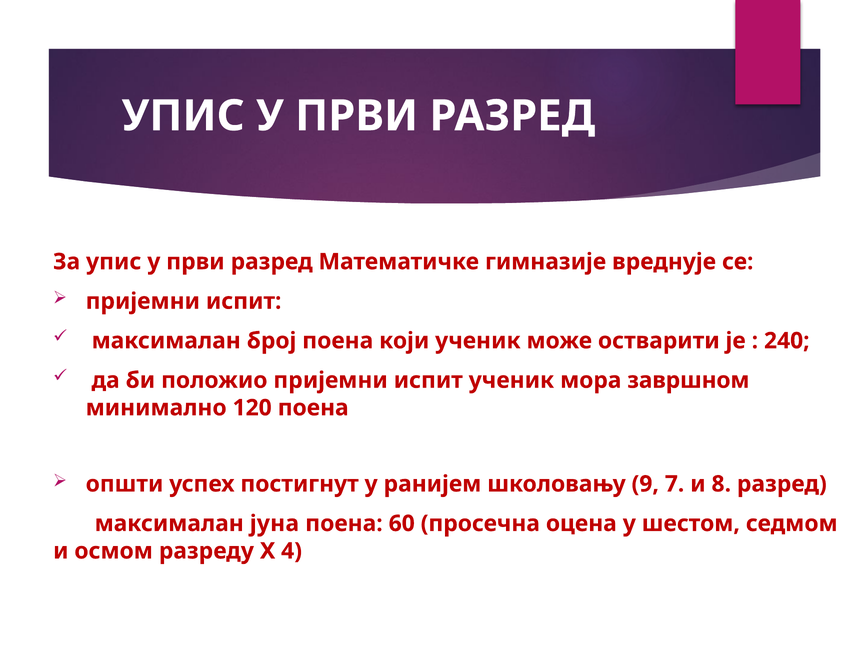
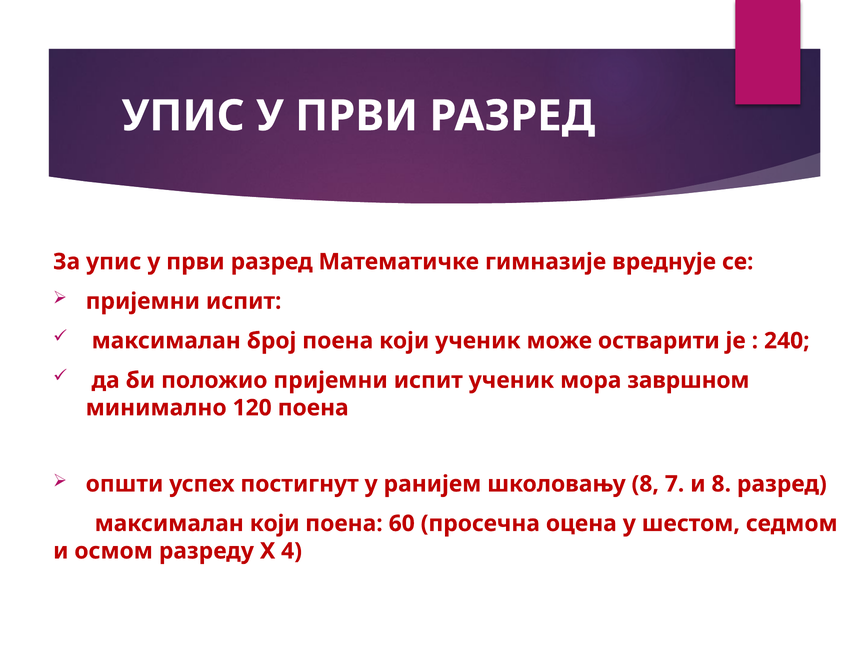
школовању 9: 9 -> 8
максималан јуна: јуна -> који
